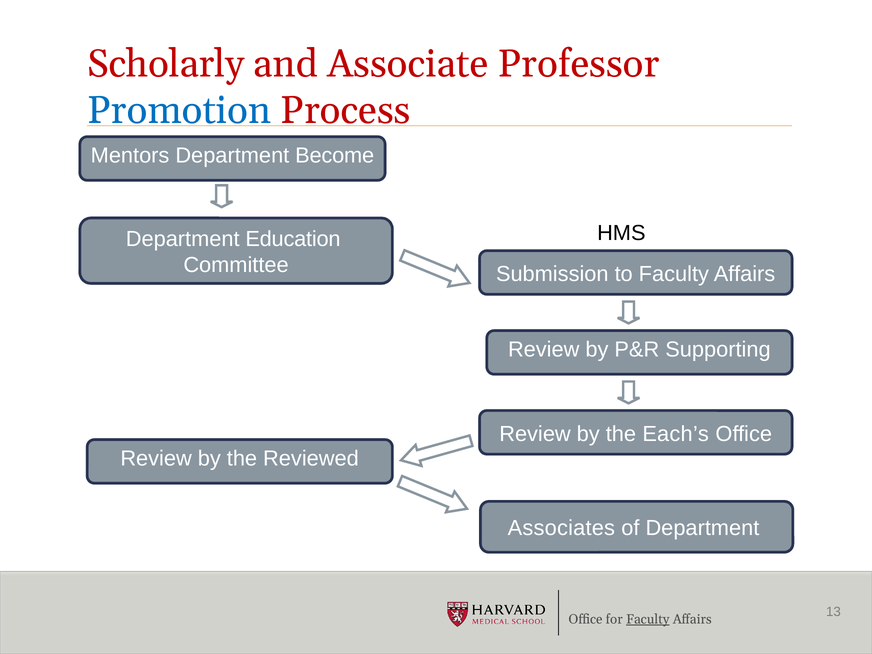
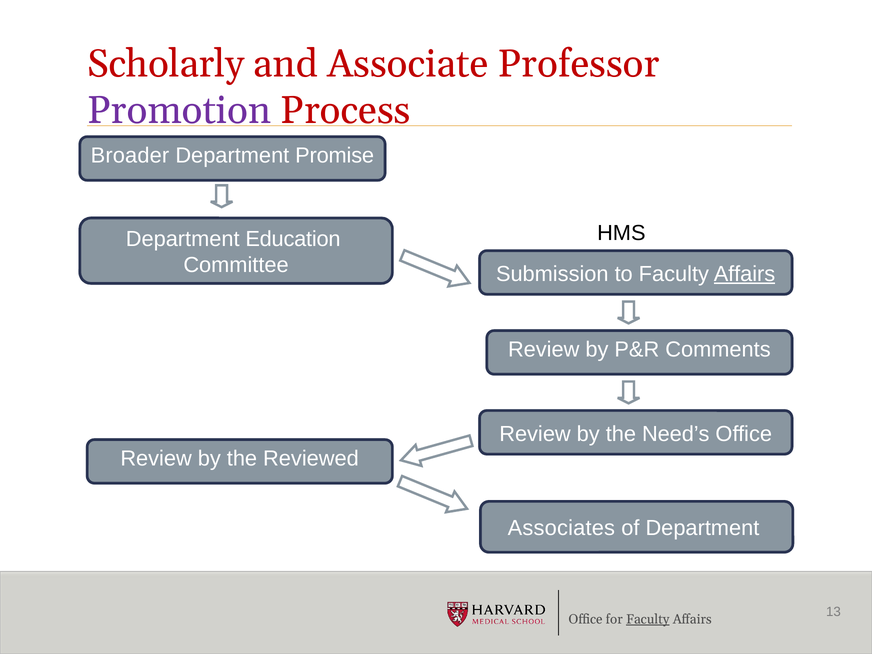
Promotion colour: blue -> purple
Mentors: Mentors -> Broader
Become: Become -> Promise
Affairs at (744, 274) underline: none -> present
Supporting: Supporting -> Comments
Each’s: Each’s -> Need’s
